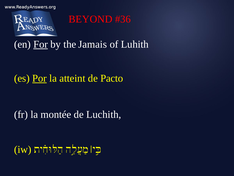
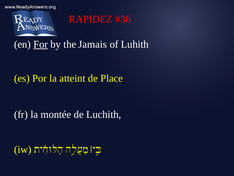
BEYOND: BEYOND -> RAPIDEZ
Por underline: present -> none
Pacto: Pacto -> Place
